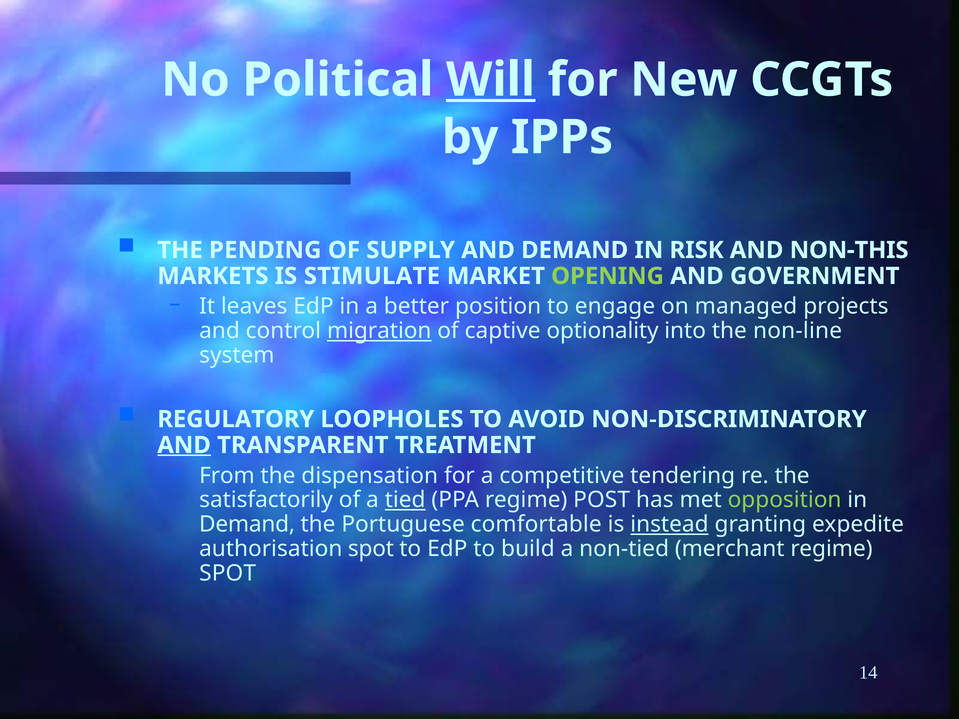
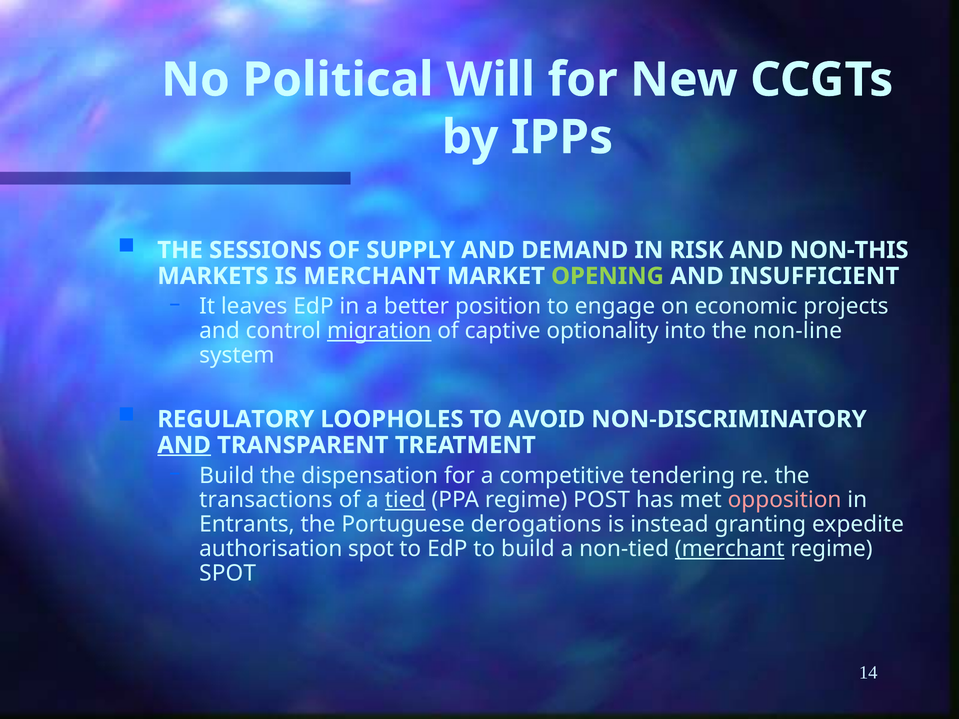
Will underline: present -> none
PENDING: PENDING -> SESSIONS
IS STIMULATE: STIMULATE -> MERCHANT
GOVERNMENT: GOVERNMENT -> INSUFFICIENT
managed: managed -> economic
From at (227, 476): From -> Build
satisfactorily: satisfactorily -> transactions
opposition colour: light green -> pink
Demand at (247, 525): Demand -> Entrants
comfortable: comfortable -> derogations
instead underline: present -> none
merchant at (730, 549) underline: none -> present
